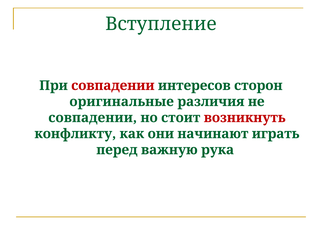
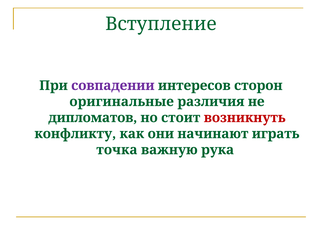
совпадении at (113, 86) colour: red -> purple
совпадении at (93, 118): совпадении -> дипломатов
перед: перед -> точка
